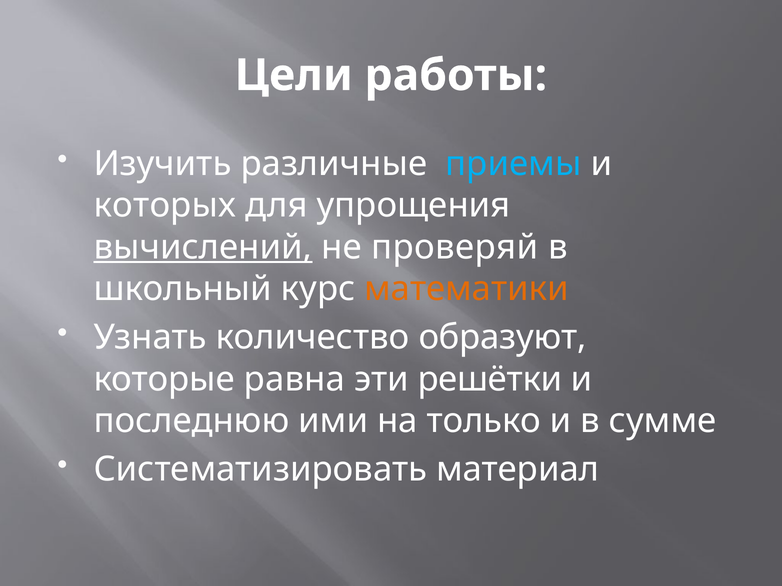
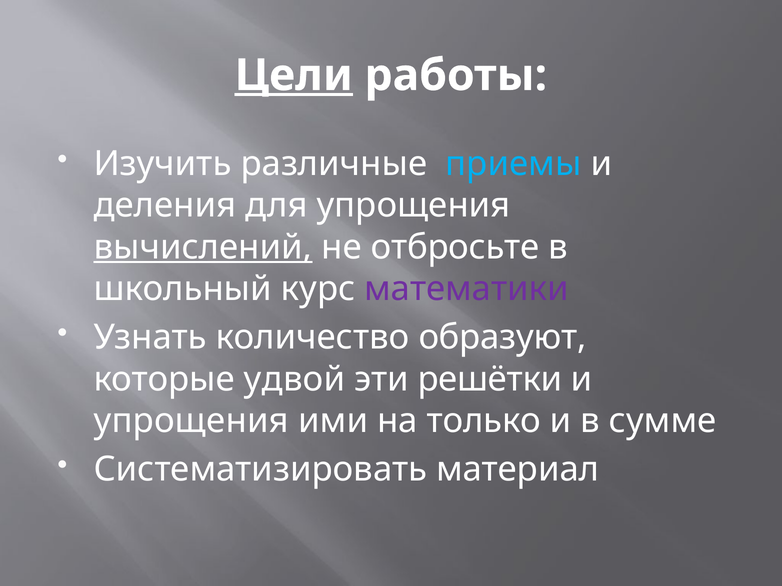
Цели underline: none -> present
которых: которых -> деления
проверяй: проверяй -> отбросьте
математики colour: orange -> purple
равна: равна -> удвой
последнюю at (192, 421): последнюю -> упрощения
